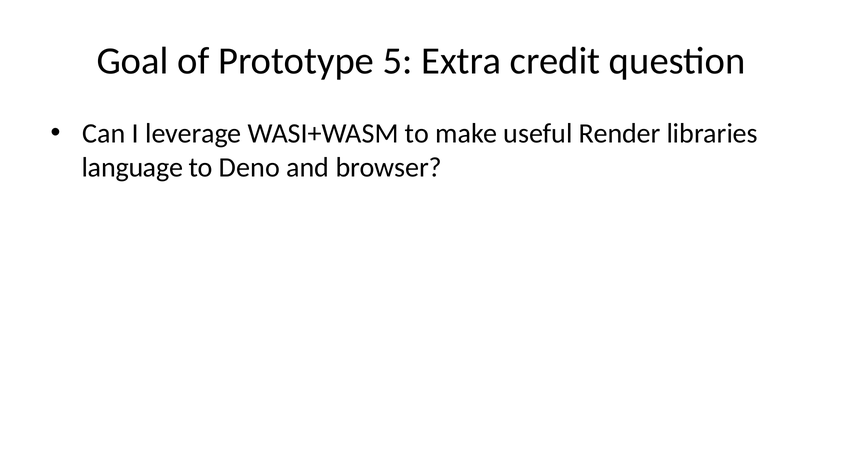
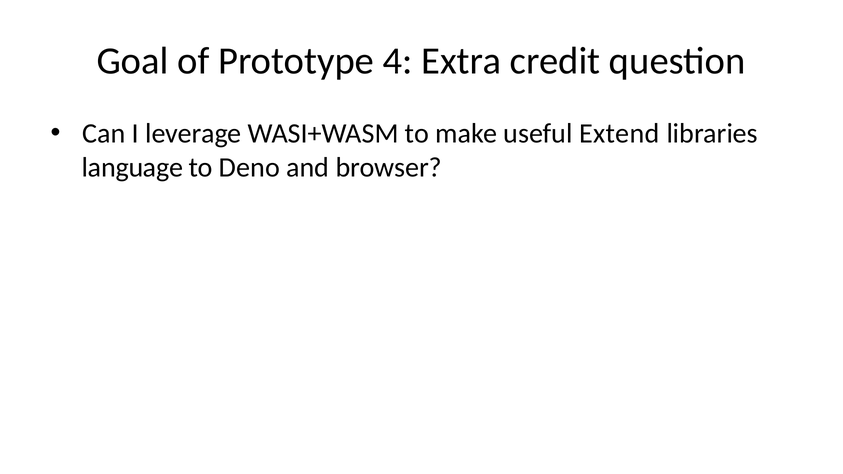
5: 5 -> 4
Render: Render -> Extend
